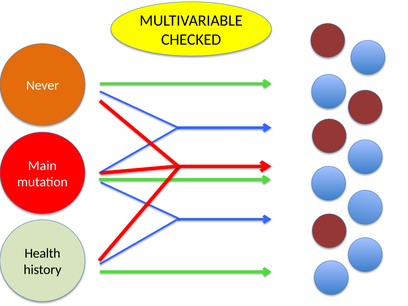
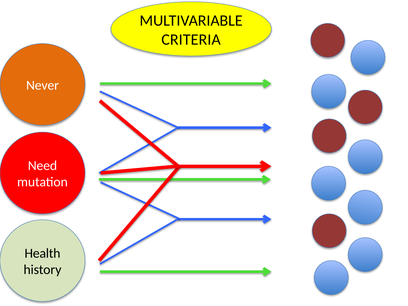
CHECKED: CHECKED -> CRITERIA
Main: Main -> Need
